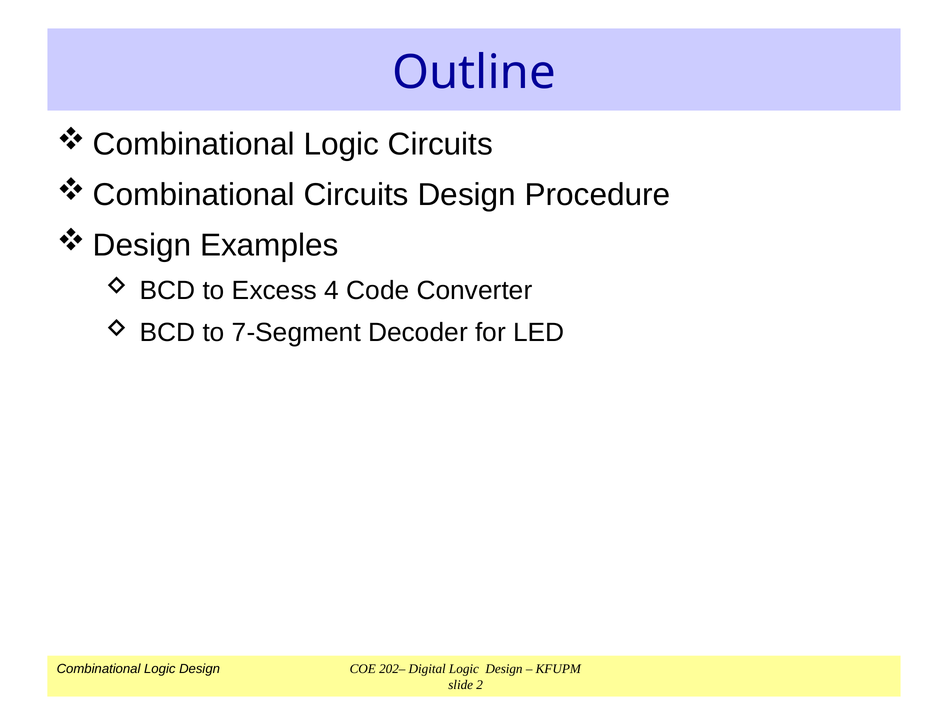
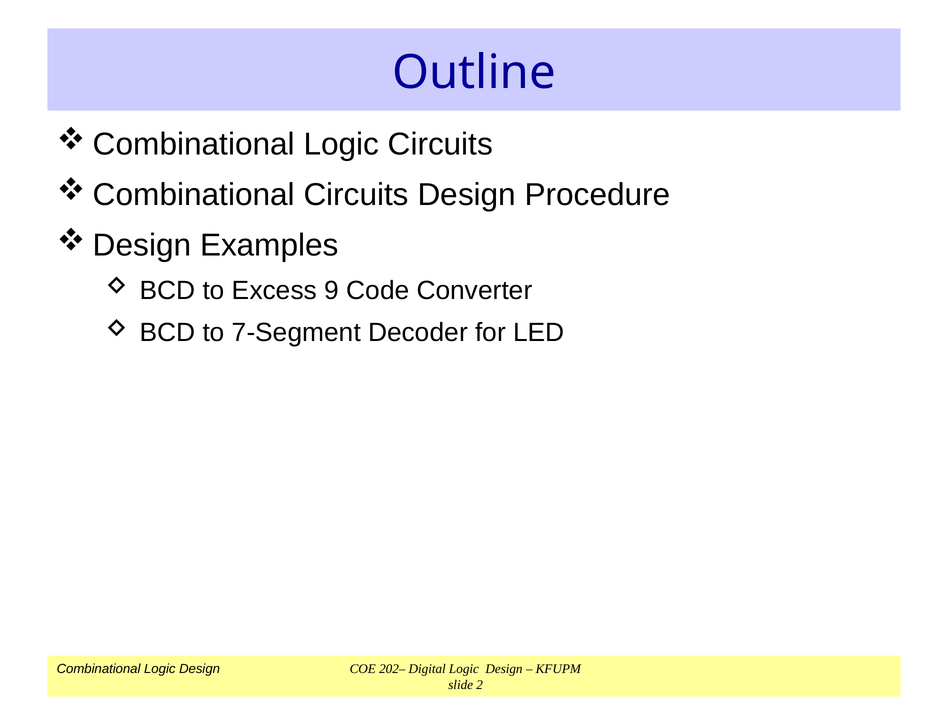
4: 4 -> 9
